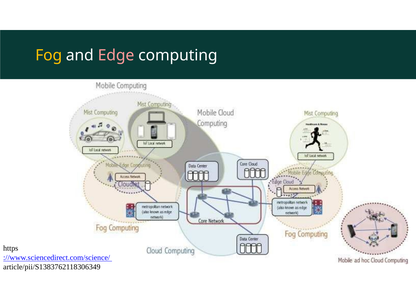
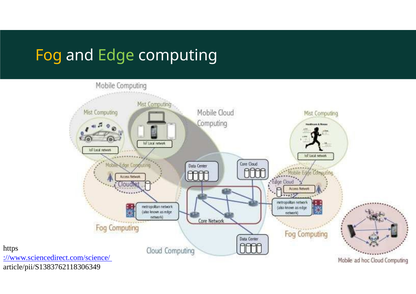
Edge colour: pink -> light green
